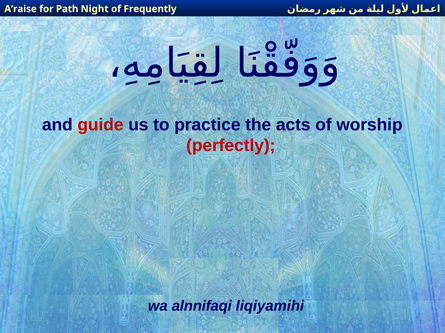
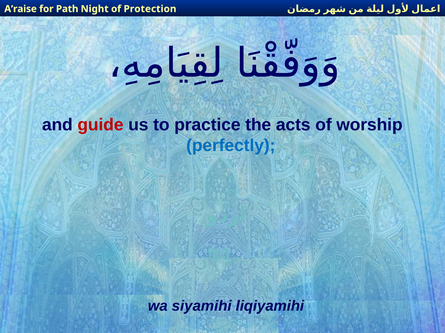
Frequently: Frequently -> Protection
perfectly colour: red -> blue
alnnifaqi: alnnifaqi -> siyamihi
